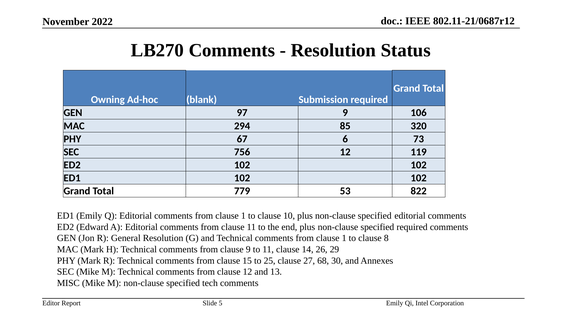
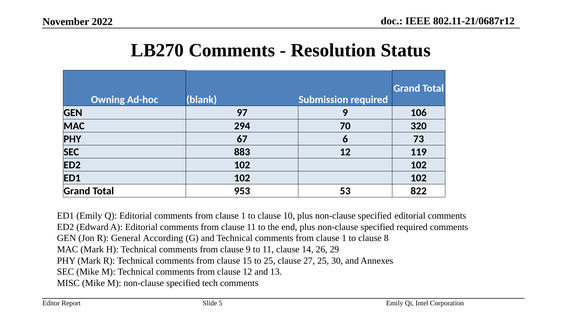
85: 85 -> 70
756: 756 -> 883
779: 779 -> 953
General Resolution: Resolution -> According
27 68: 68 -> 25
